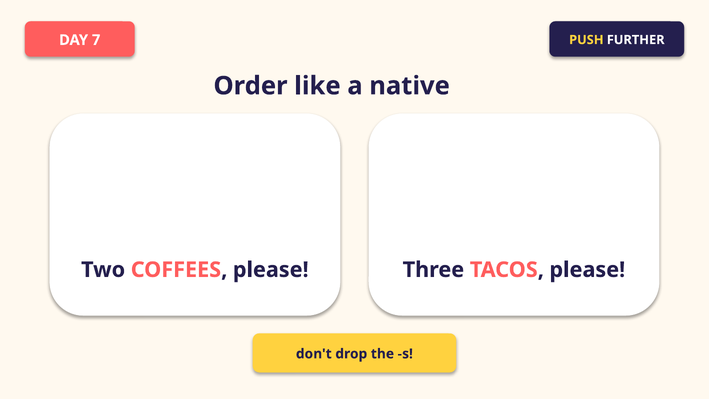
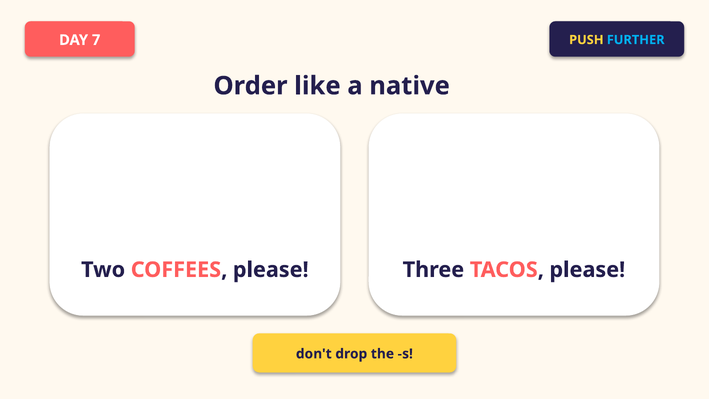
FURTHER colour: white -> light blue
